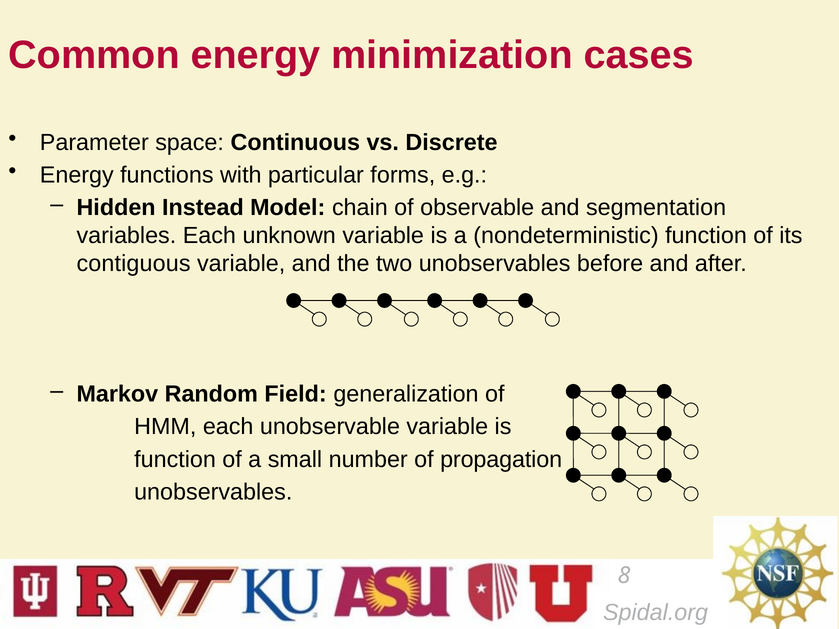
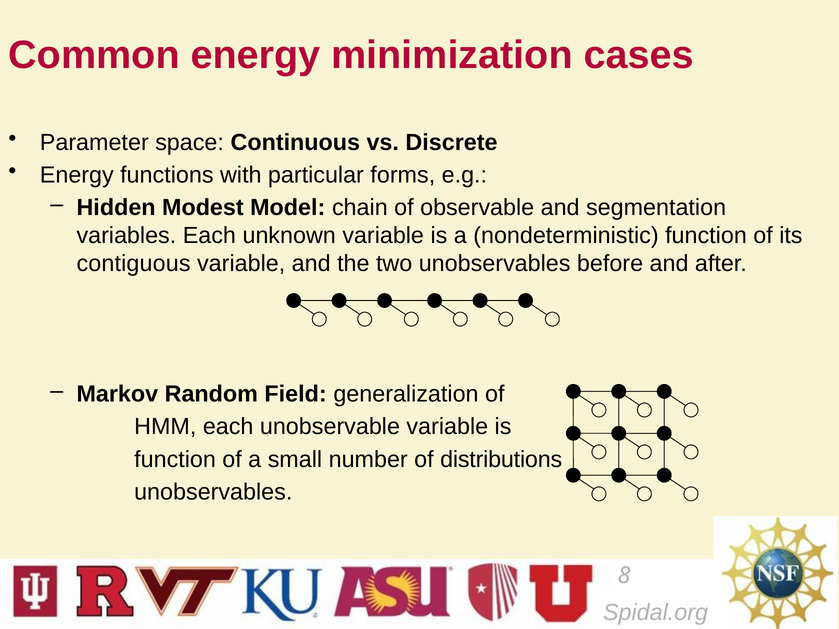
Instead: Instead -> Modest
propagation: propagation -> distributions
